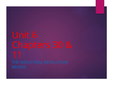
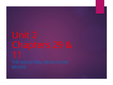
6: 6 -> 2
30: 30 -> 29
